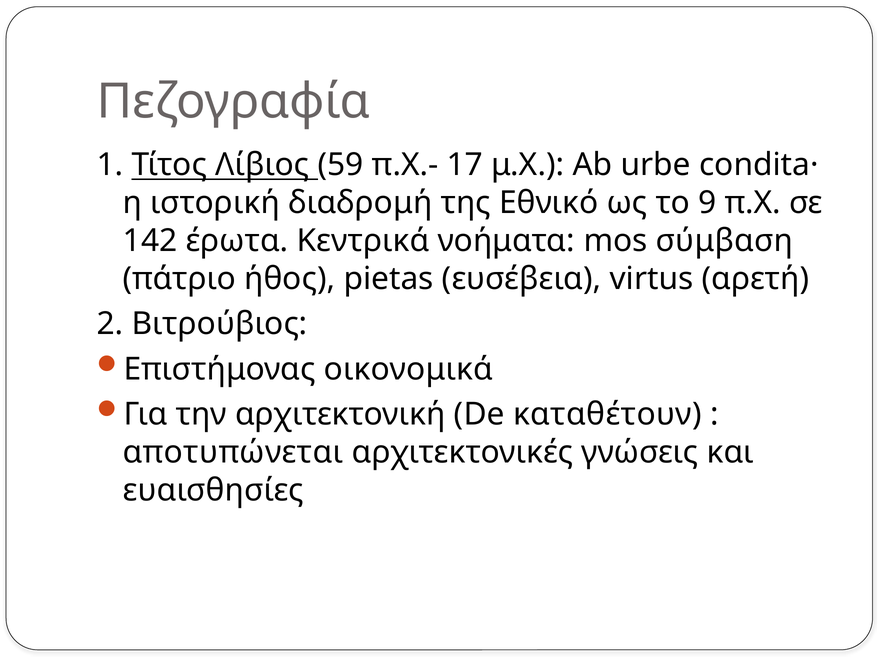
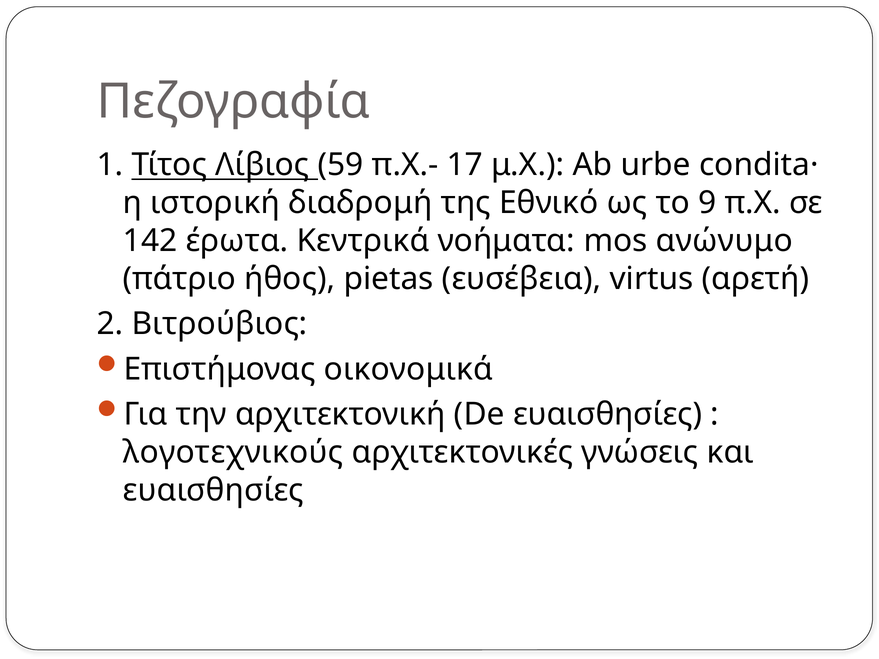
σύμβαση: σύμβαση -> ανώνυμο
De καταθέτουν: καταθέτουν -> ευαισθησίες
αποτυπώνεται: αποτυπώνεται -> λογοτεχνικούς
